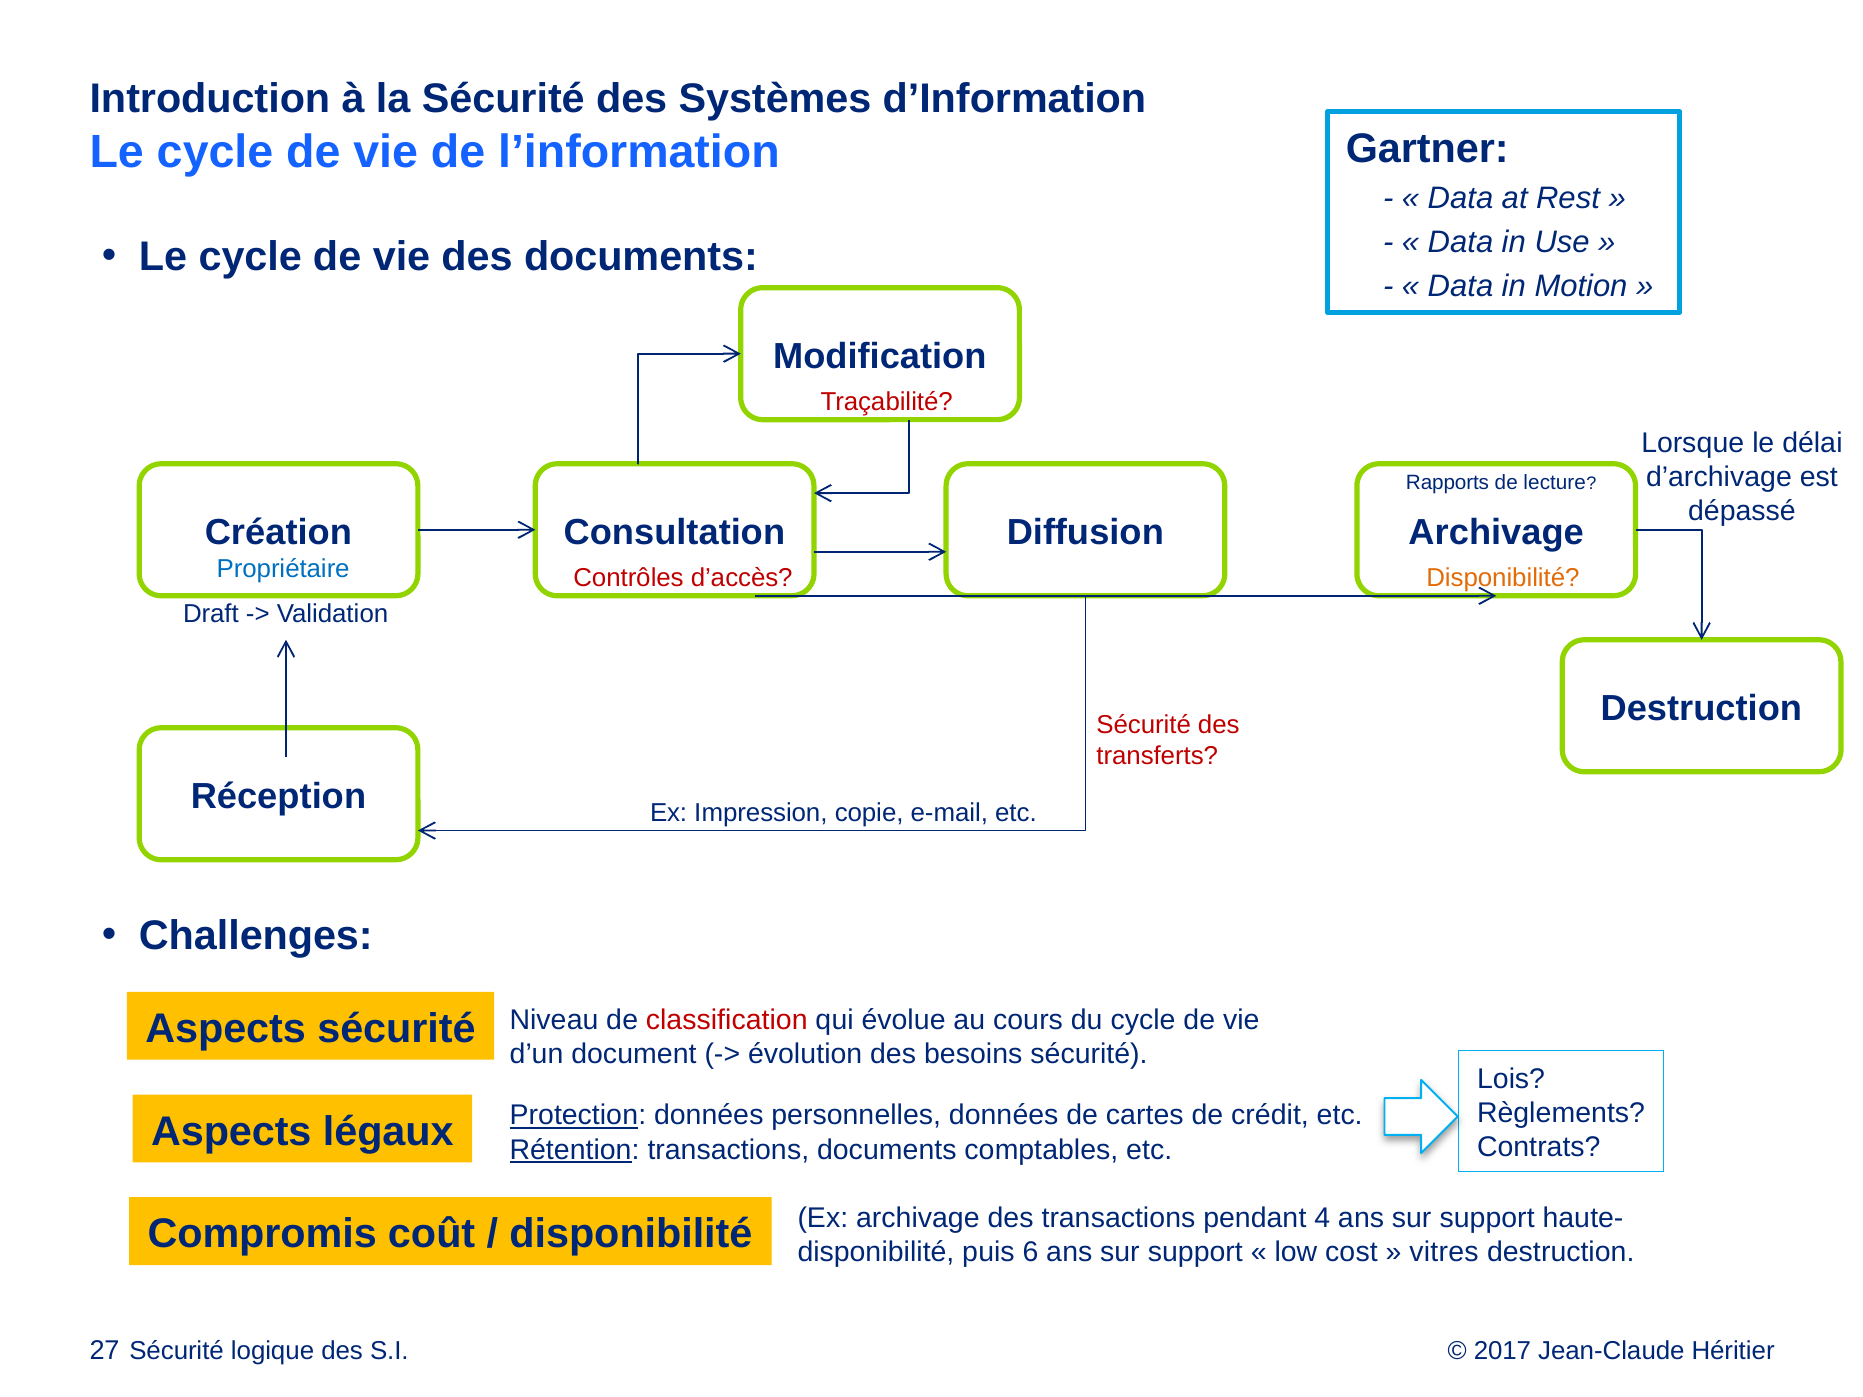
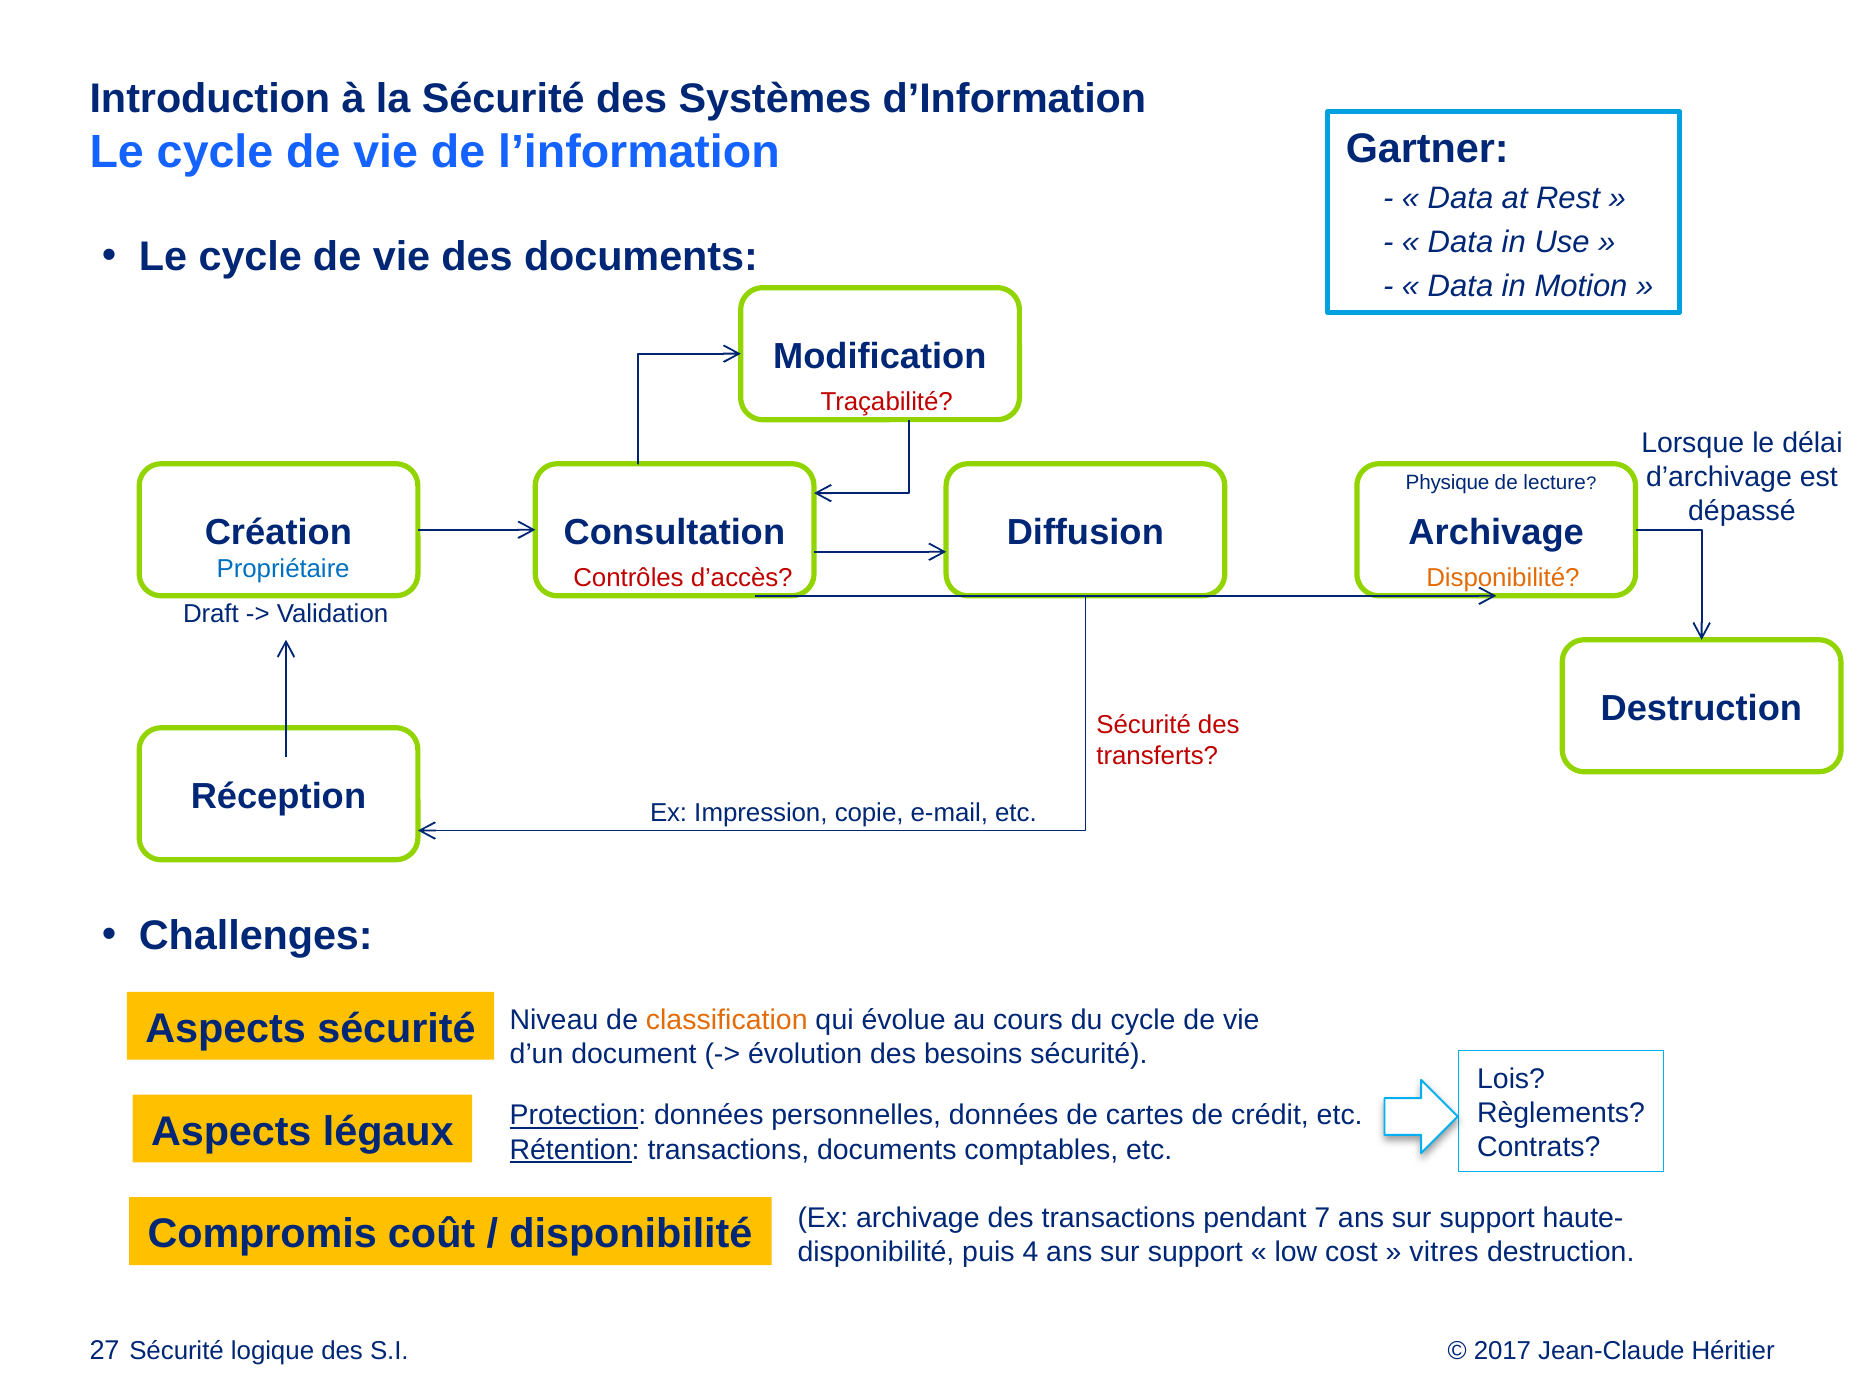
Rapports: Rapports -> Physique
classification colour: red -> orange
4: 4 -> 7
6: 6 -> 4
